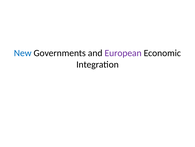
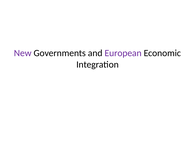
New colour: blue -> purple
